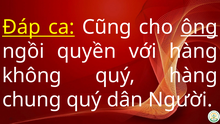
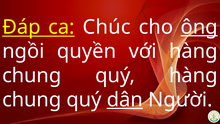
Cũng: Cũng -> Chúc
không at (32, 75): không -> chung
dân underline: none -> present
